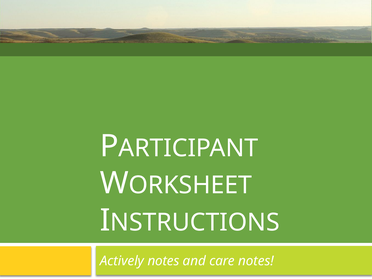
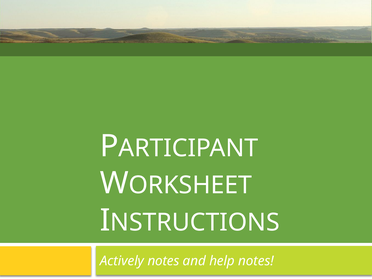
care: care -> help
